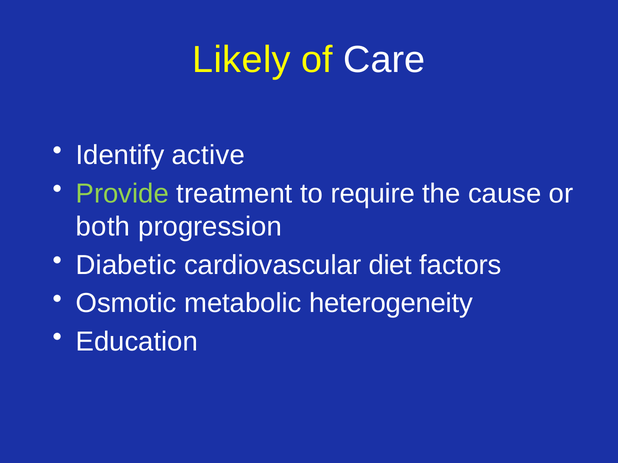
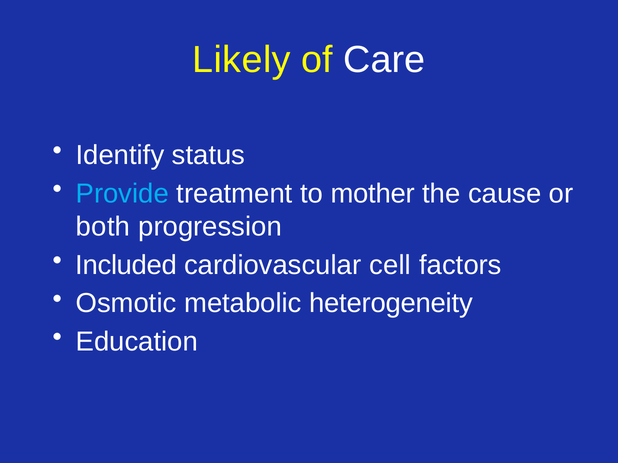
active: active -> status
Provide colour: light green -> light blue
require: require -> mother
Diabetic: Diabetic -> Included
diet: diet -> cell
